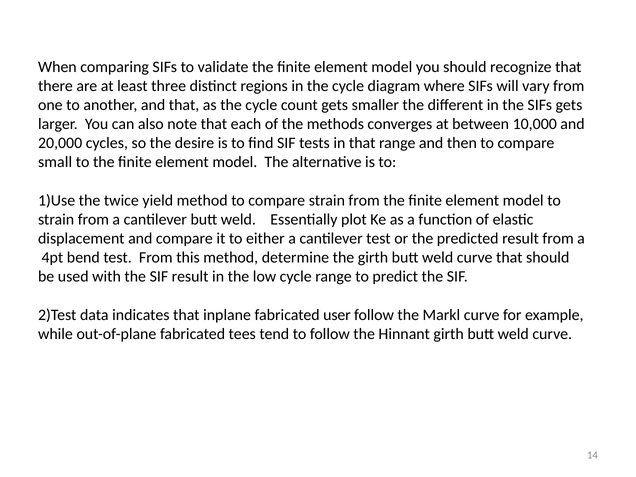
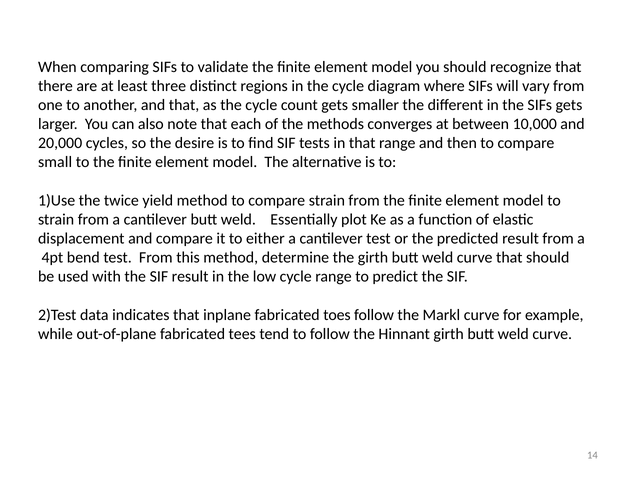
user: user -> toes
